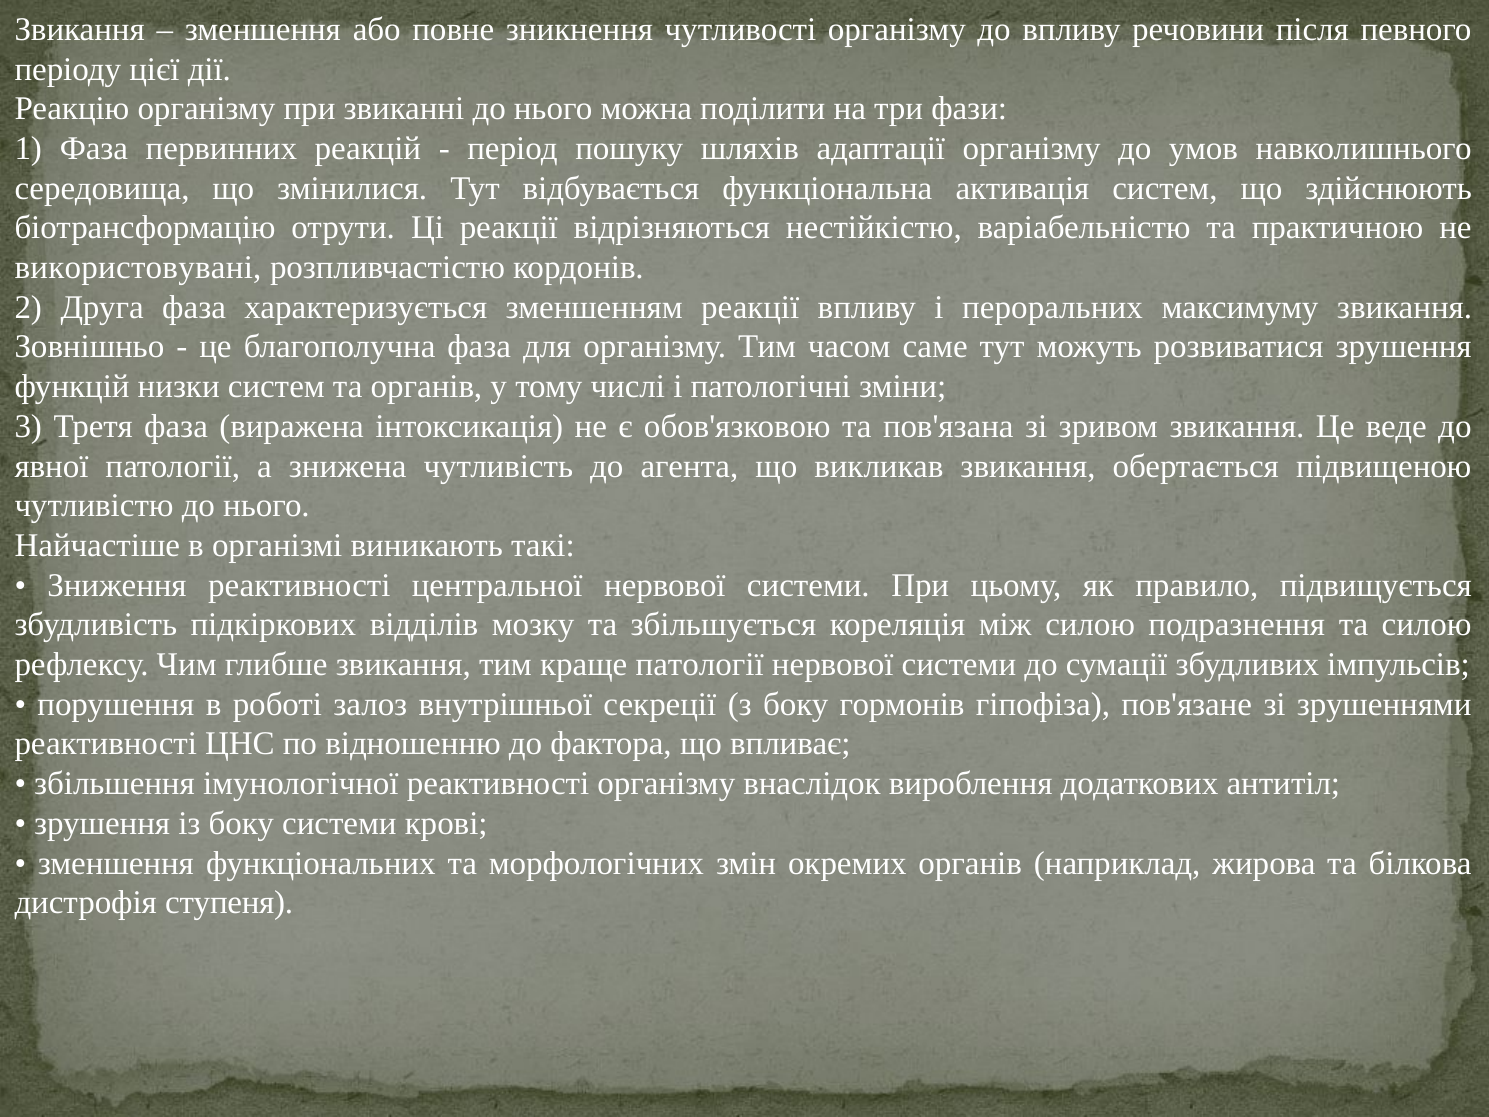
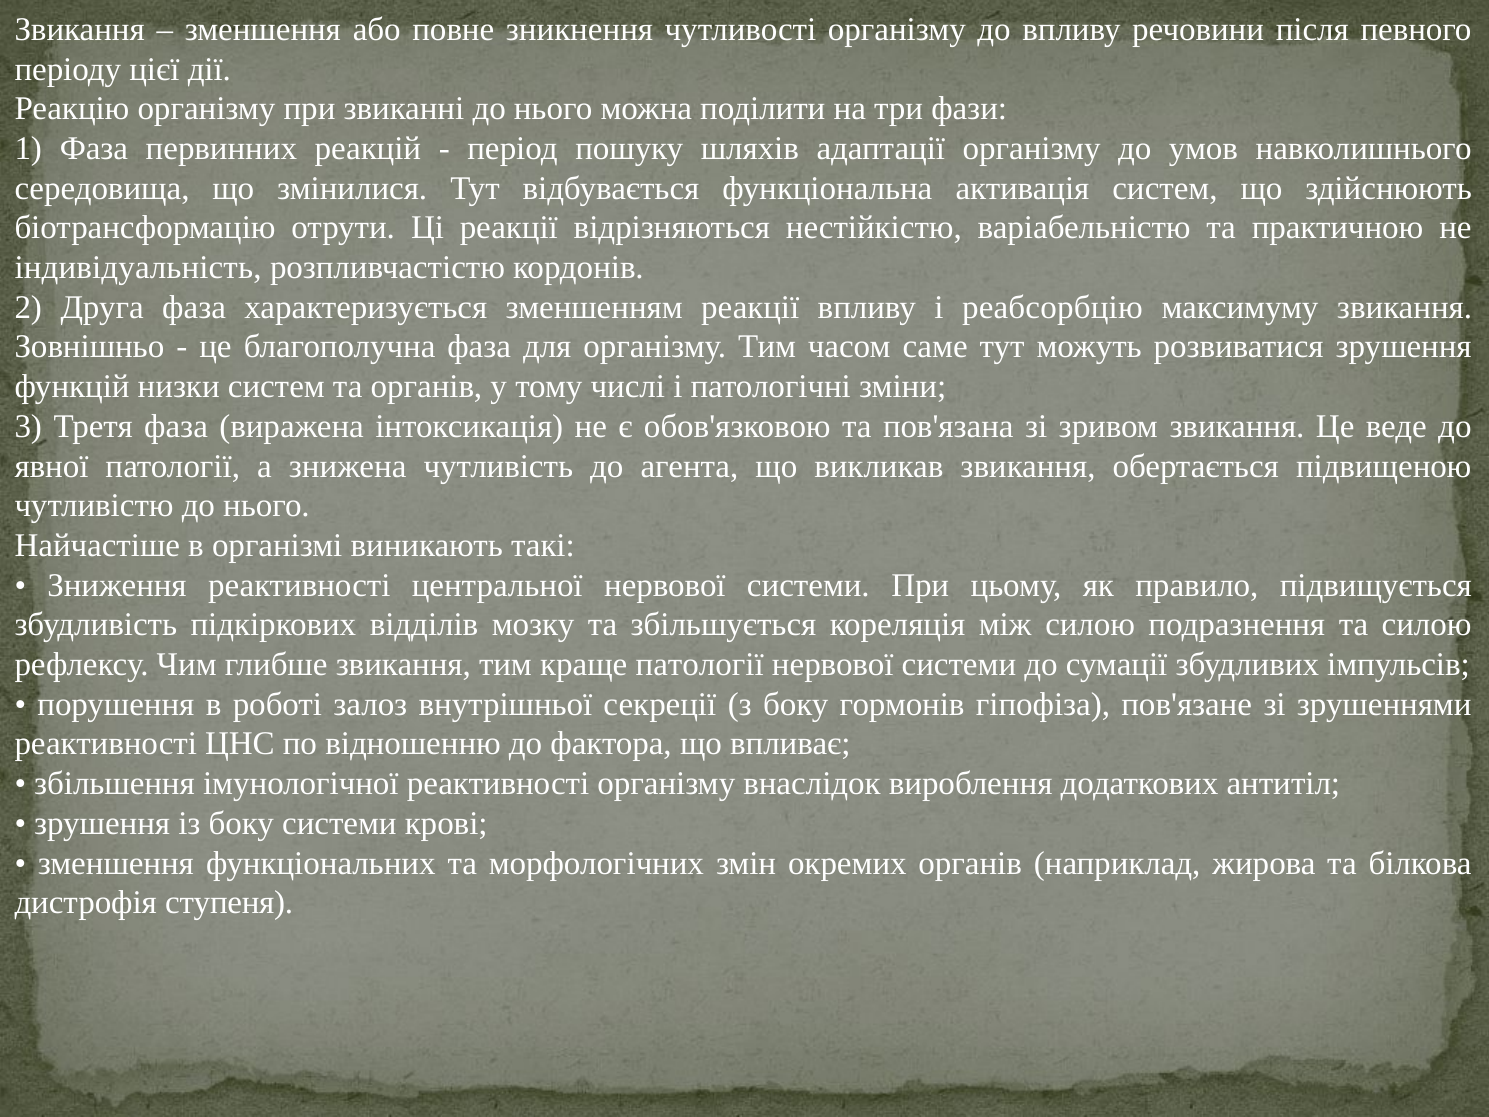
використовувані: використовувані -> індивідуальність
пероральних: пероральних -> реабсорбцію
